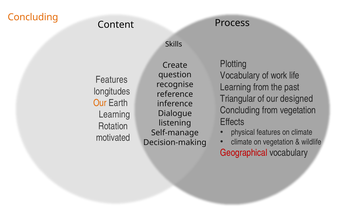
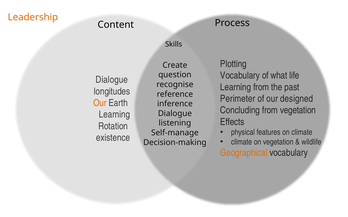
Concluding at (33, 17): Concluding -> Leadership
work: work -> what
Features at (112, 80): Features -> Dialogue
Triangular: Triangular -> Perimeter
motivated: motivated -> existence
Geographical colour: red -> orange
